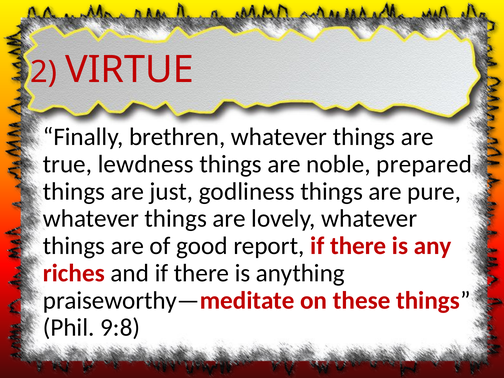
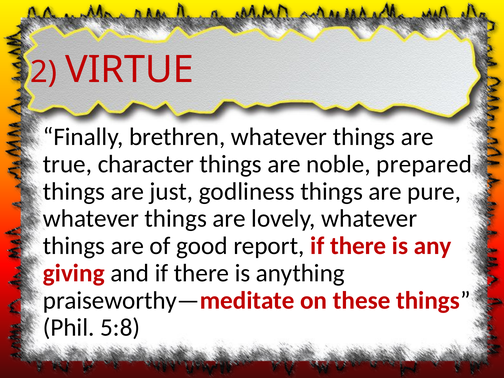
lewdness: lewdness -> character
riches: riches -> giving
9:8: 9:8 -> 5:8
